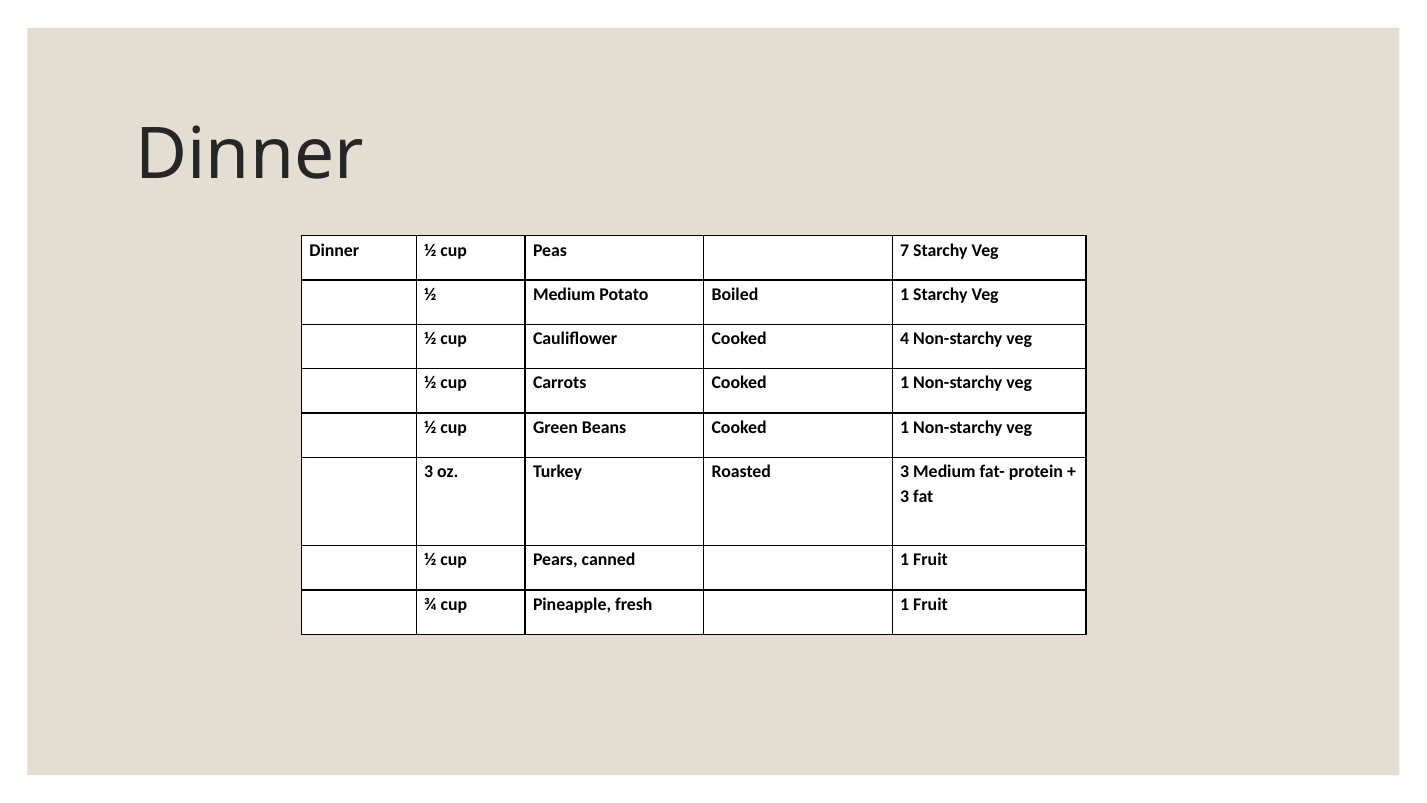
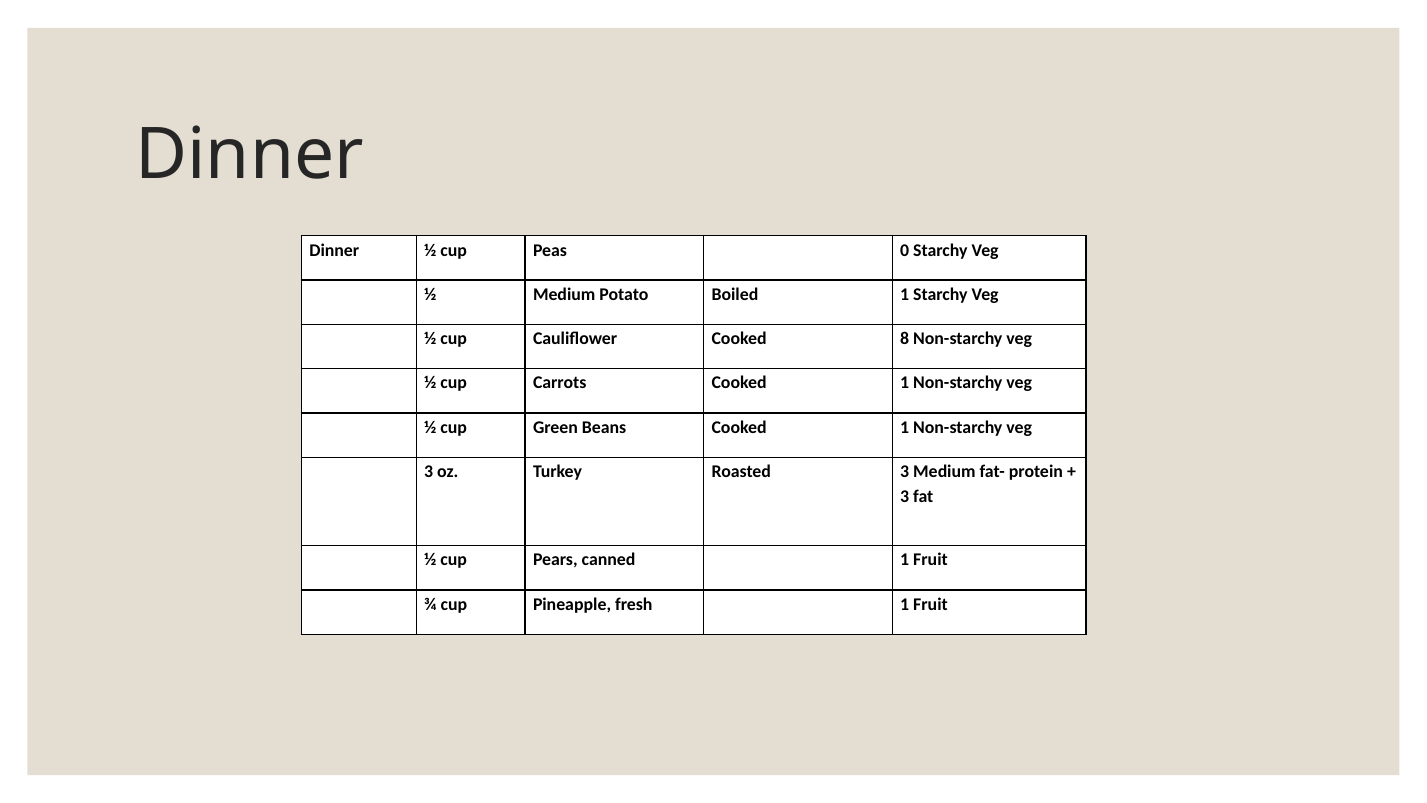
7: 7 -> 0
4: 4 -> 8
